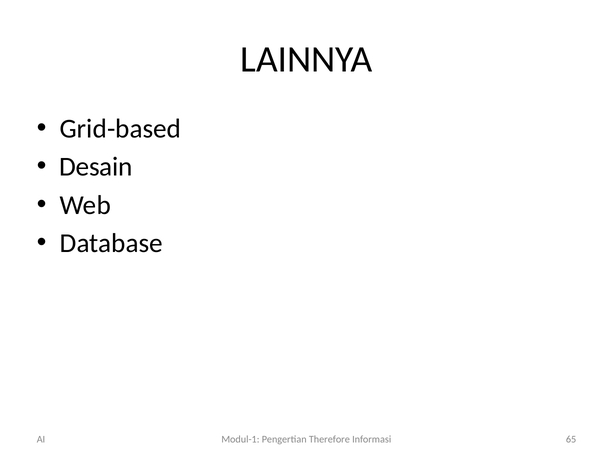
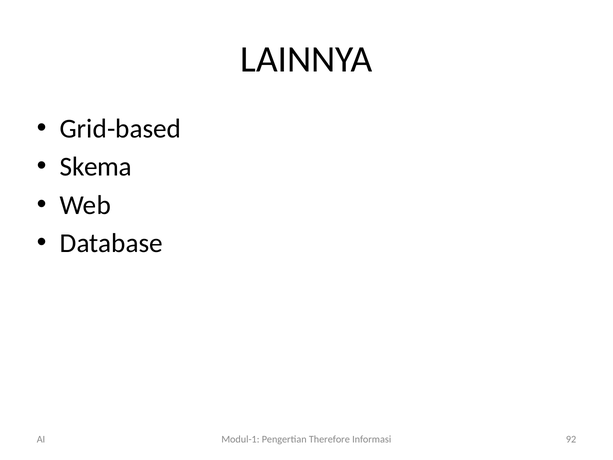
Desain: Desain -> Skema
65: 65 -> 92
